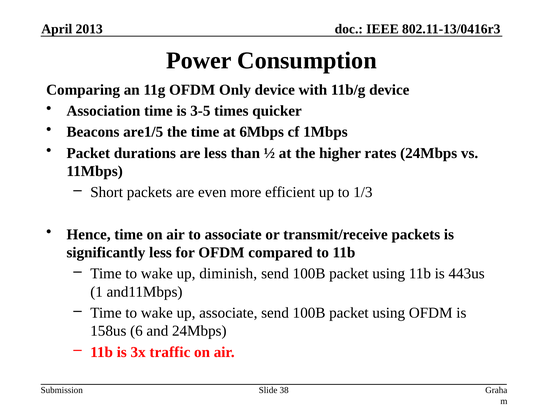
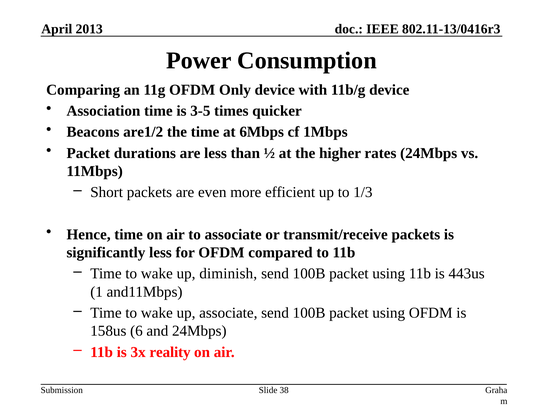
are1/5: are1/5 -> are1/2
traffic: traffic -> reality
